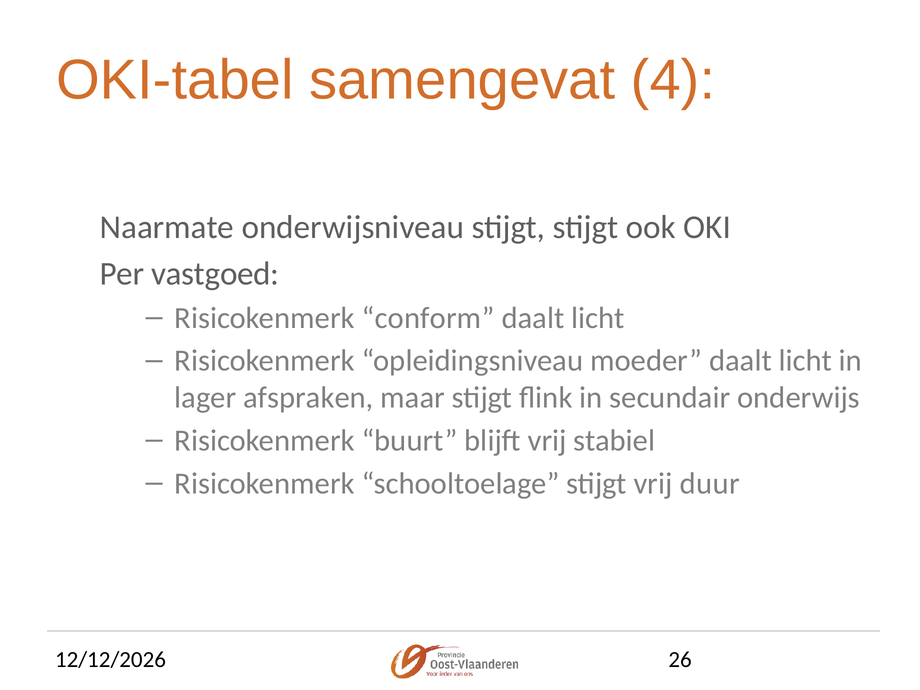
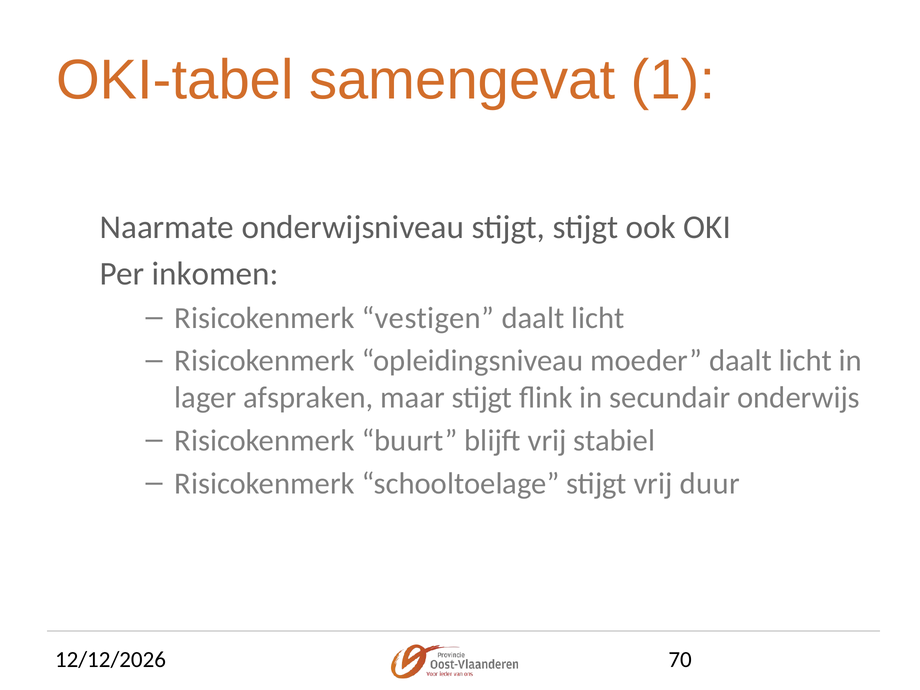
4: 4 -> 1
vastgoed: vastgoed -> inkomen
conform: conform -> vestigen
26: 26 -> 70
